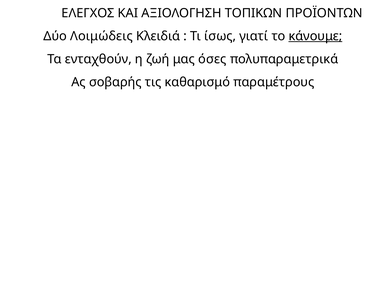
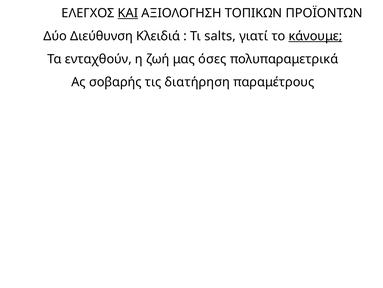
ΚΑΙ underline: none -> present
Λοιμώδεις: Λοιμώδεις -> Διεύθυνση
ίσως: ίσως -> salts
καθαρισμό: καθαρισμό -> διατήρηση
